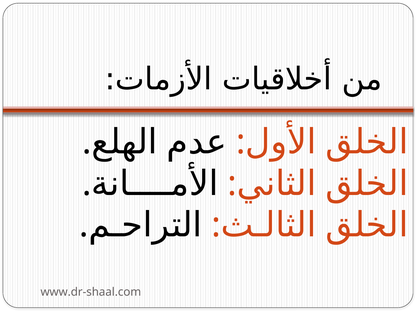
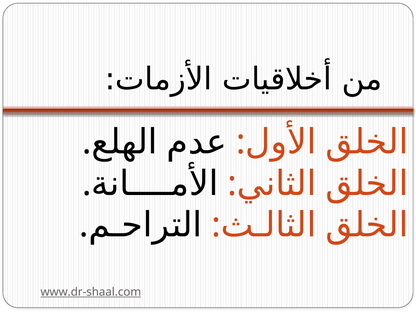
www.dr-shaal.com underline: none -> present
